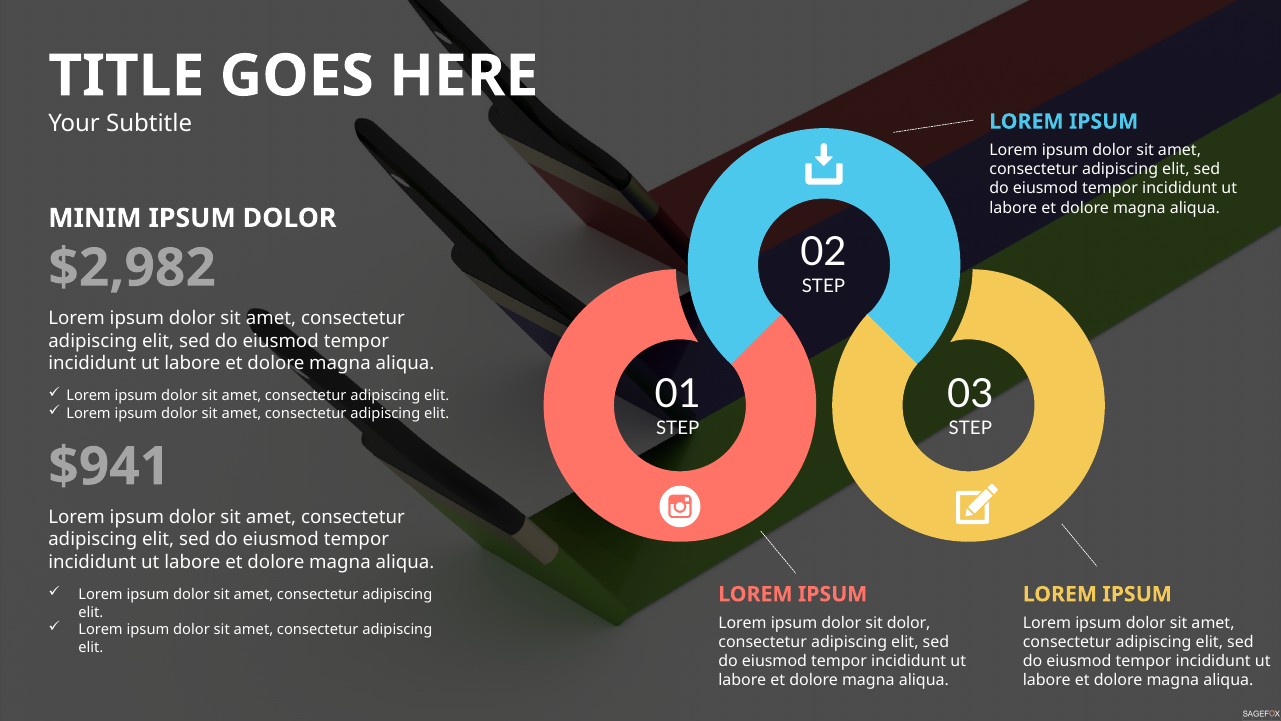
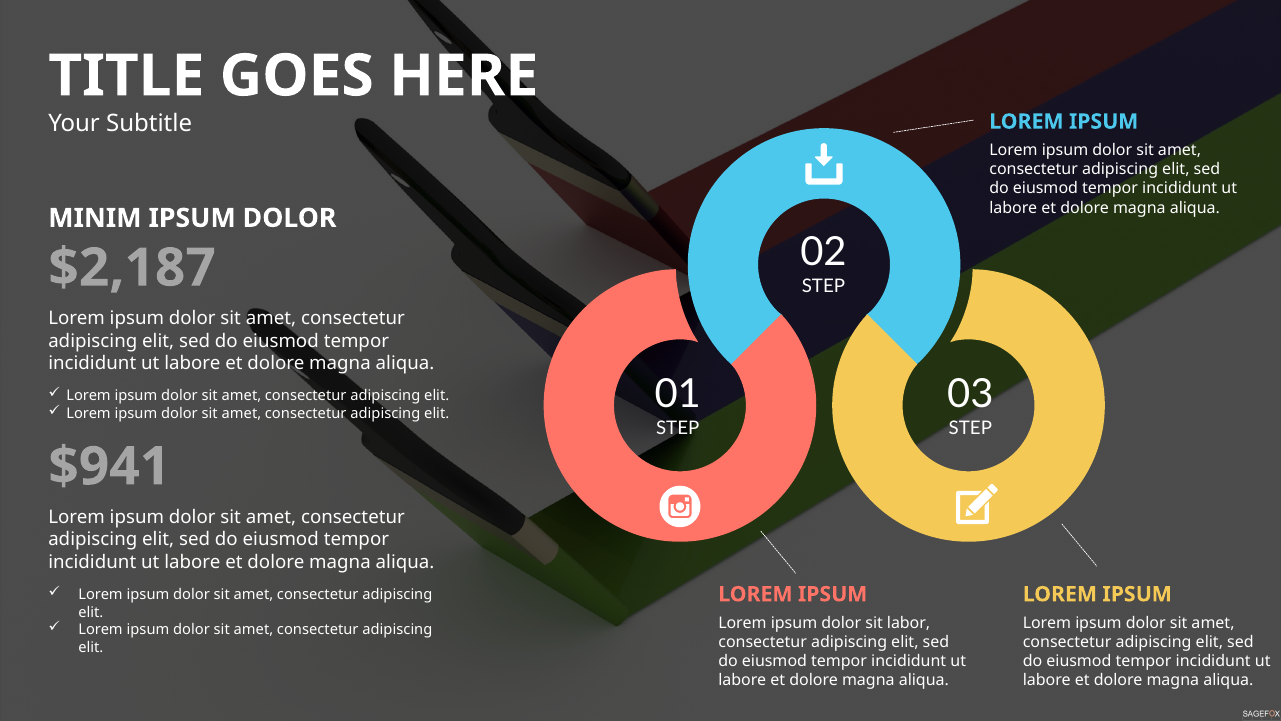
$2,982: $2,982 -> $2,187
sit dolor: dolor -> labor
